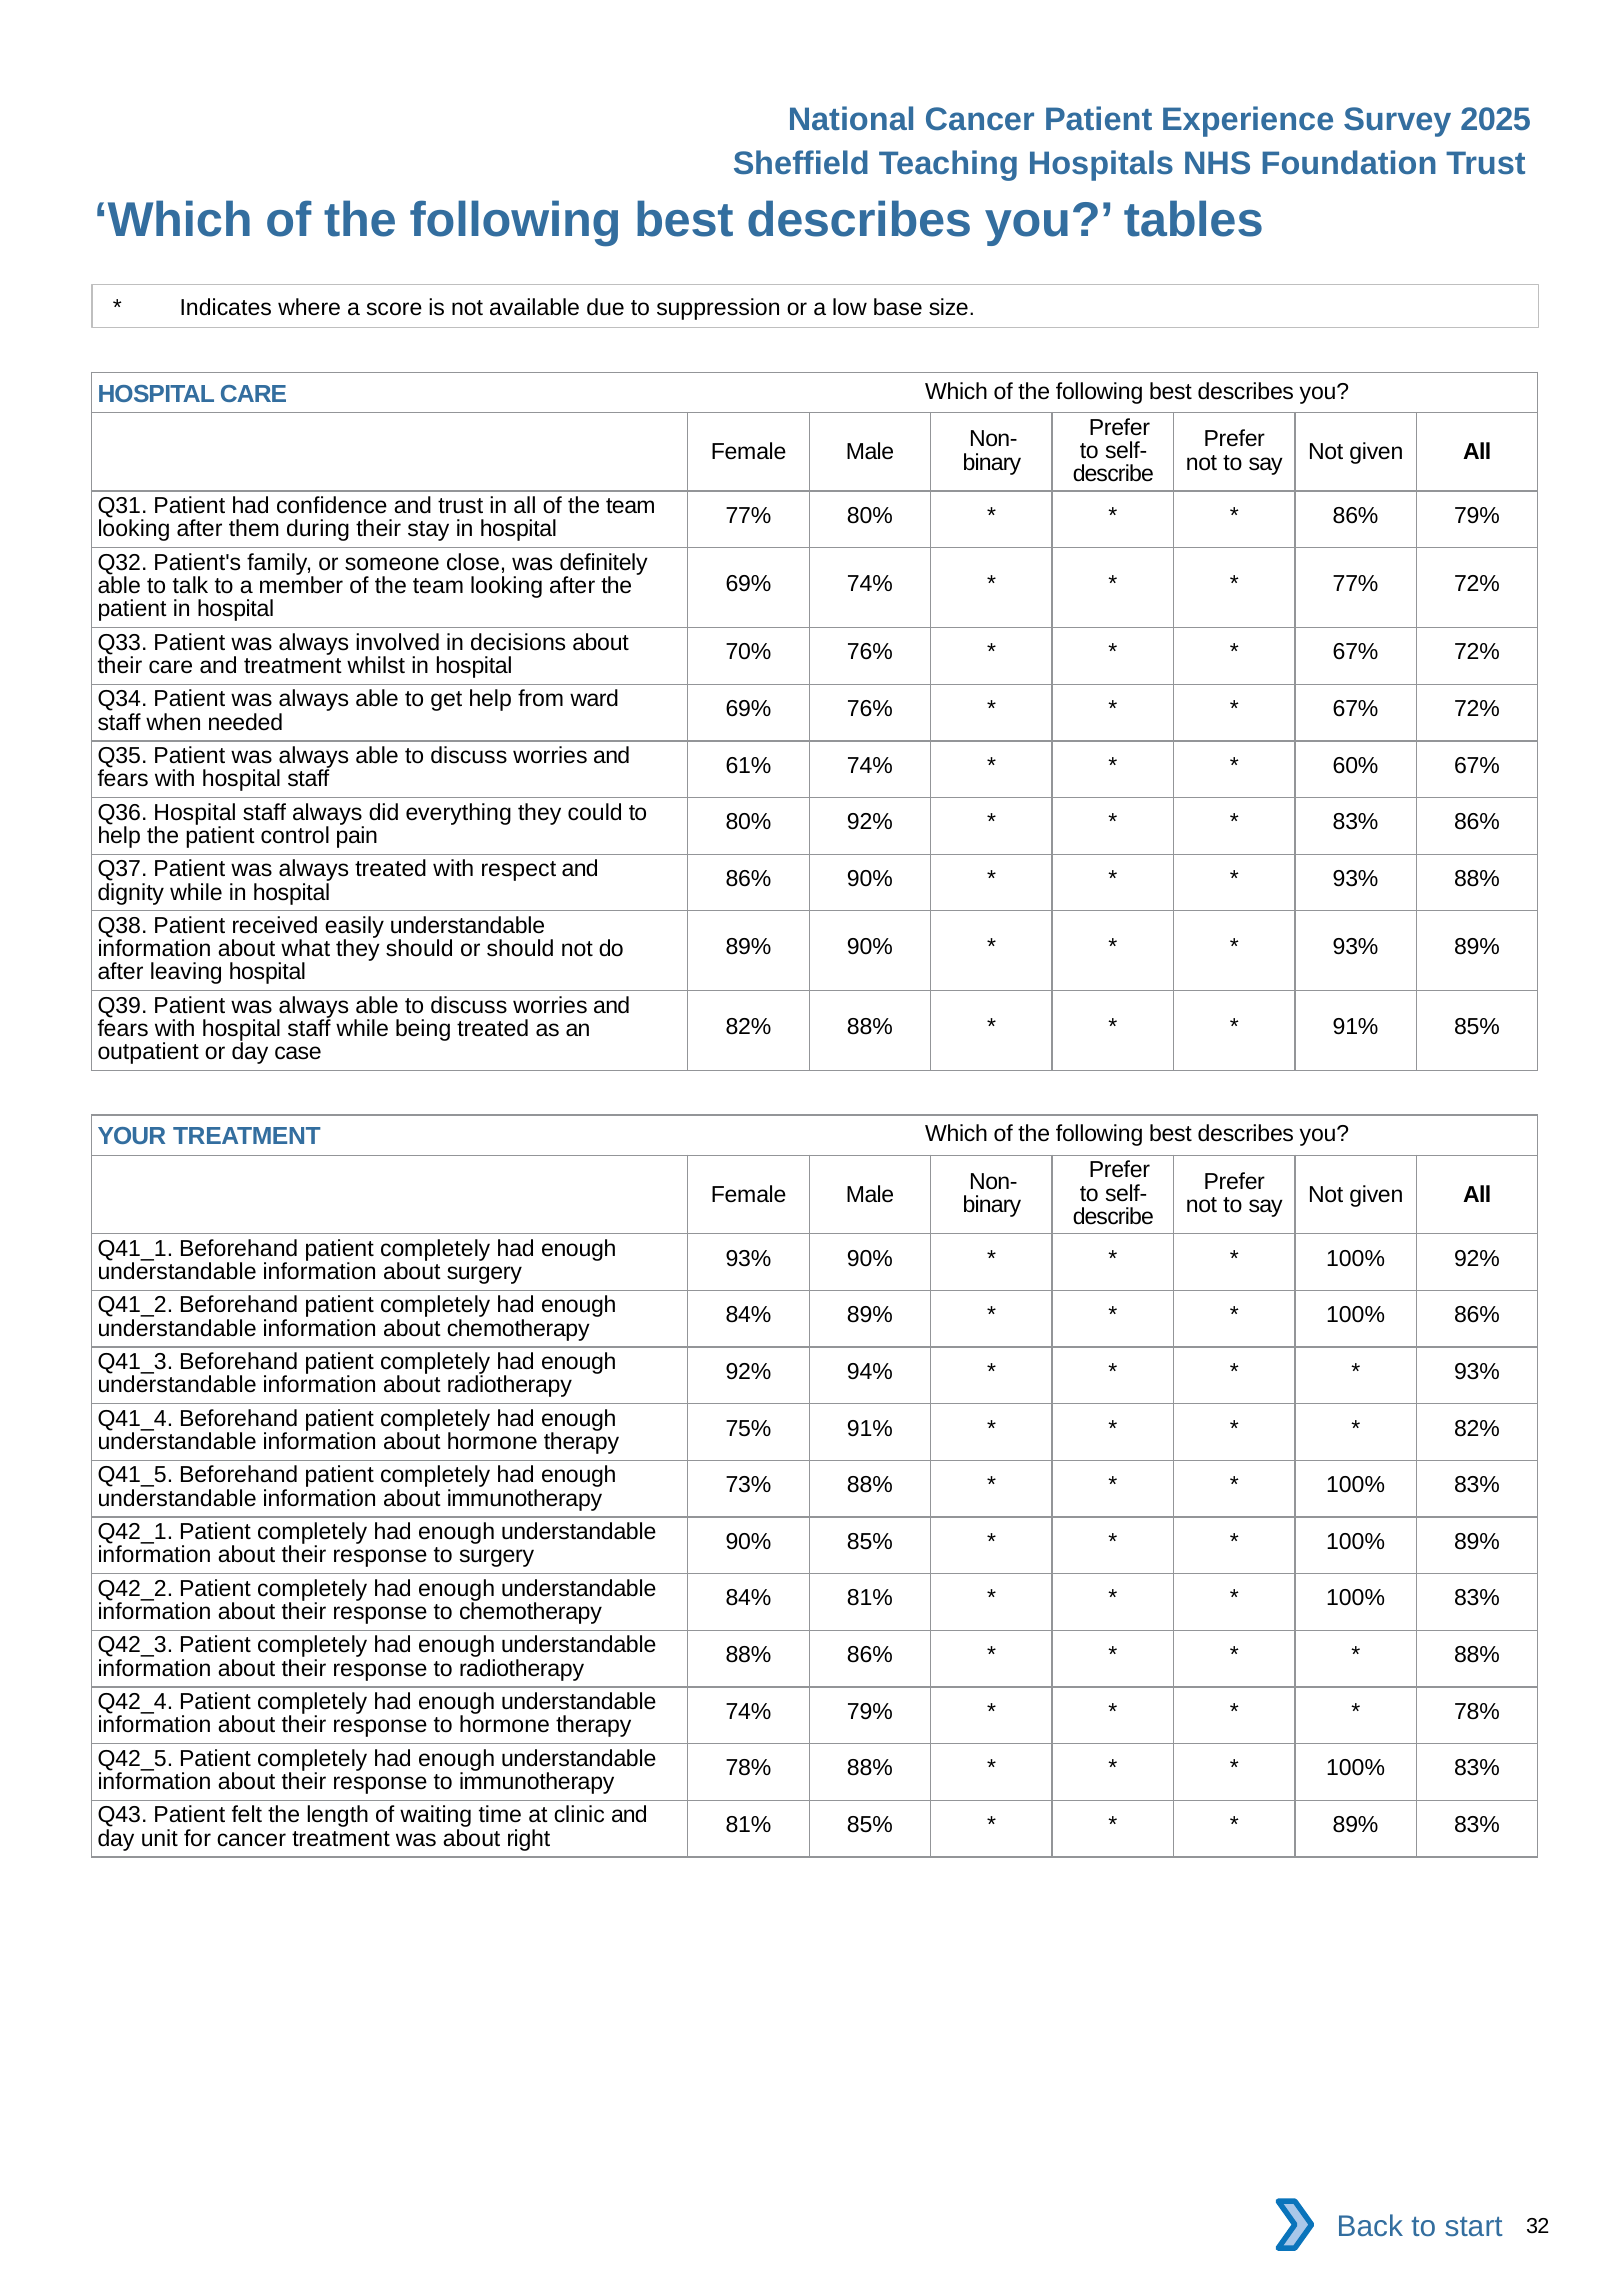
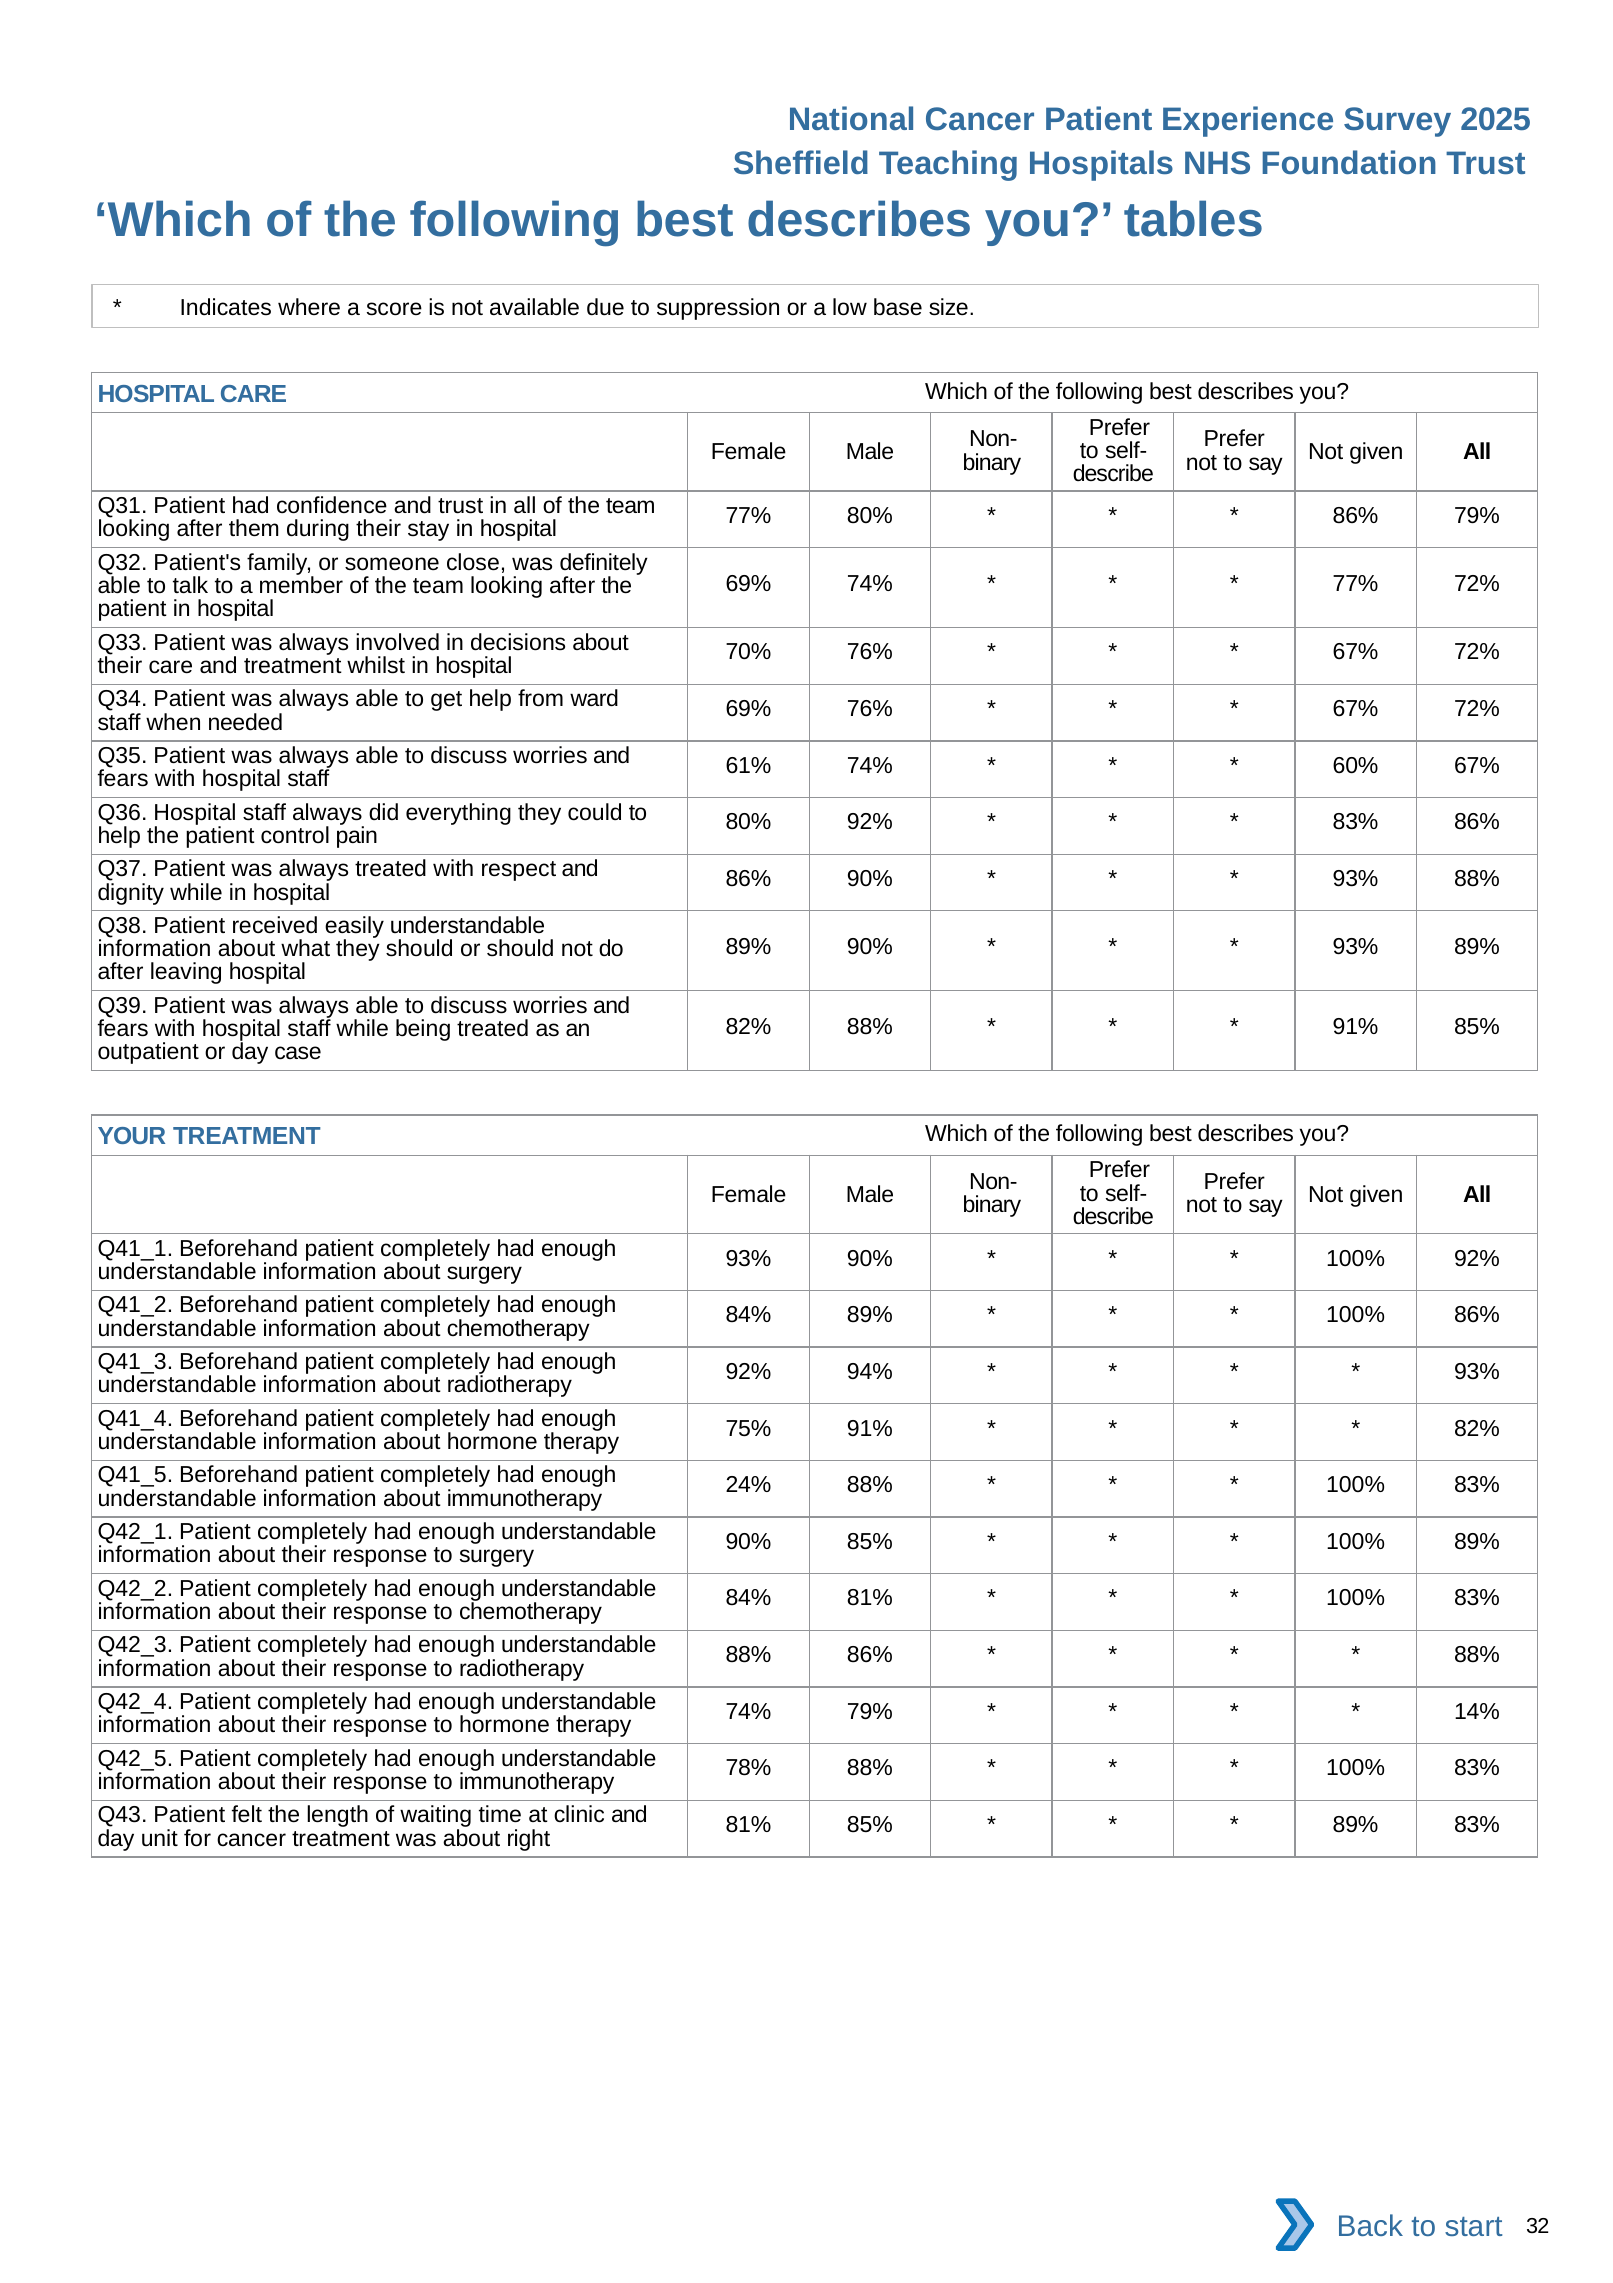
73%: 73% -> 24%
78% at (1477, 1711): 78% -> 14%
